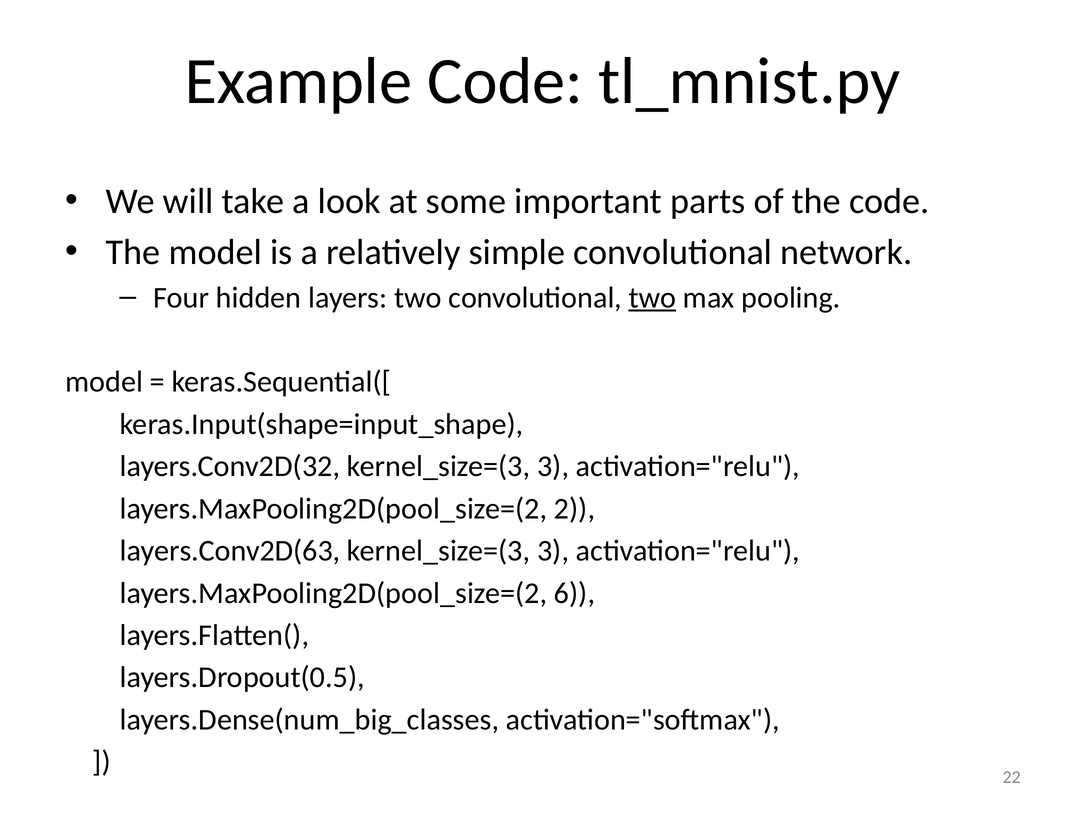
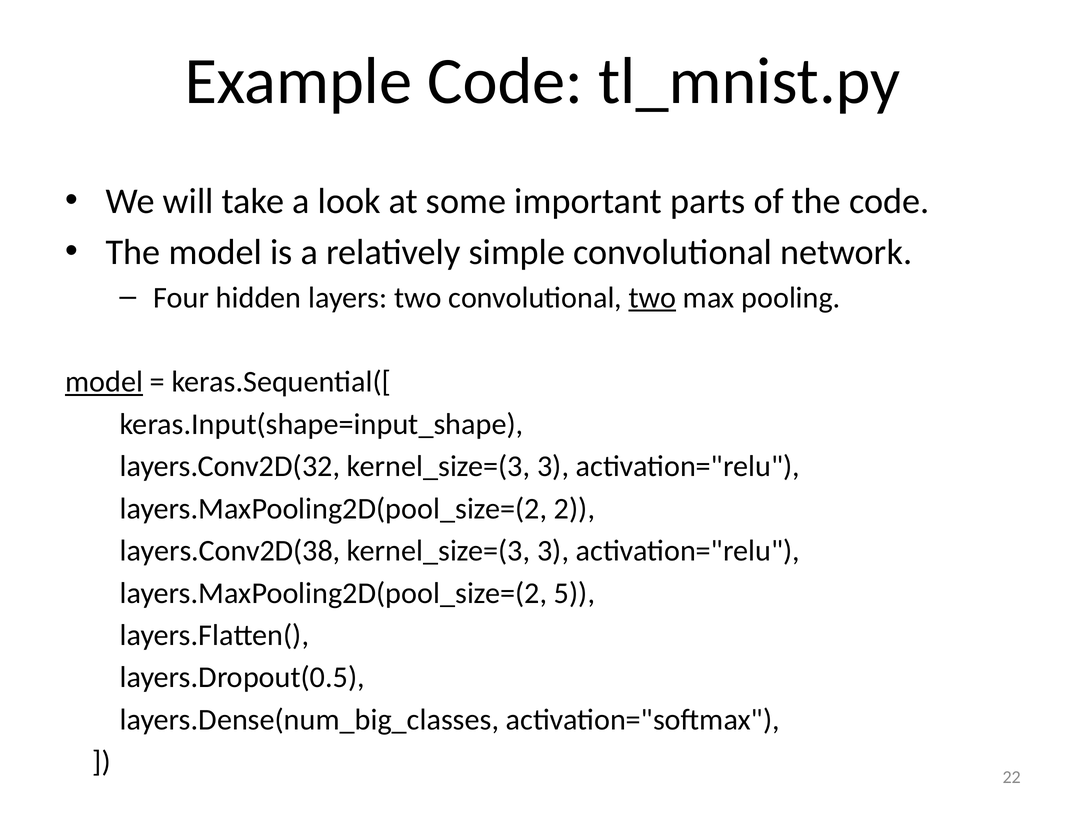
model at (104, 382) underline: none -> present
layers.Conv2D(63: layers.Conv2D(63 -> layers.Conv2D(38
6: 6 -> 5
